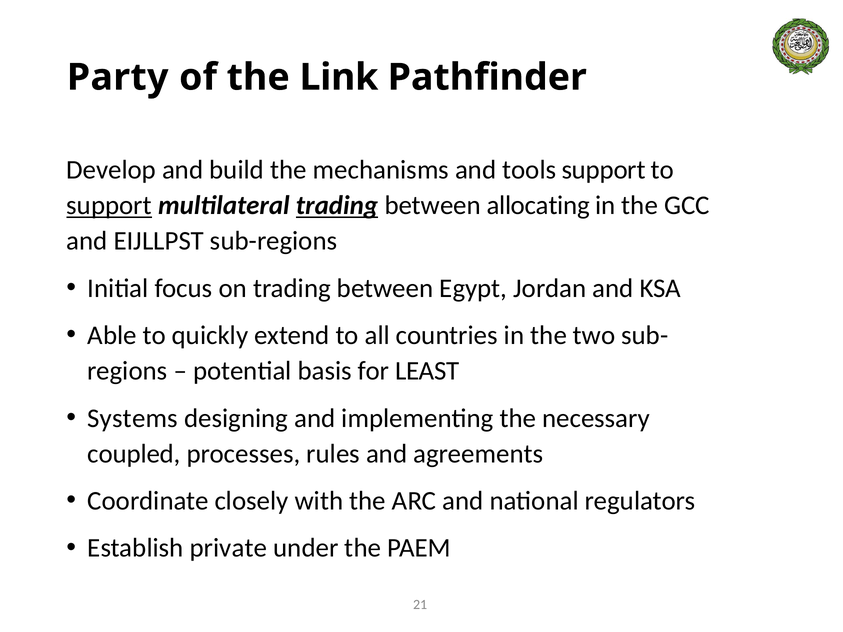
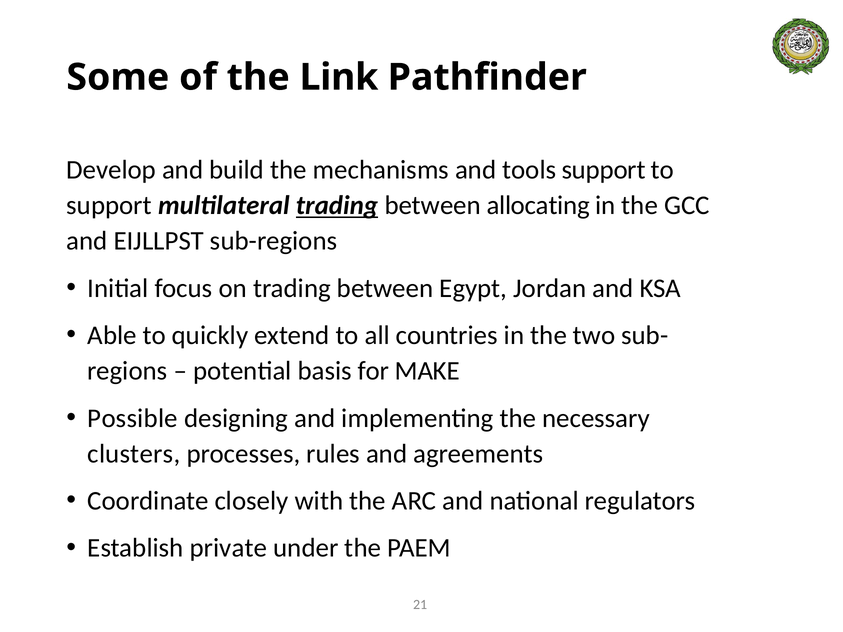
Party: Party -> Some
support at (109, 206) underline: present -> none
LEAST: LEAST -> MAKE
Systems: Systems -> Possible
coupled: coupled -> clusters
